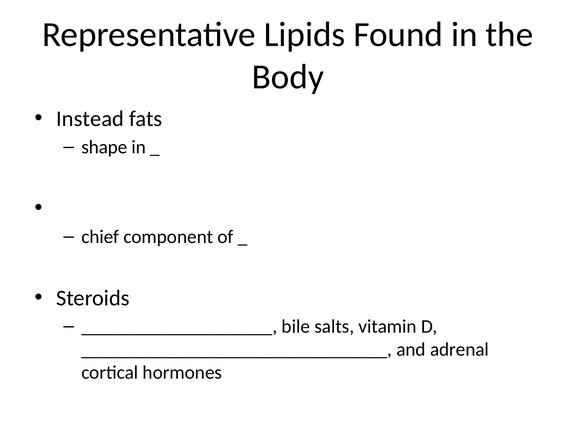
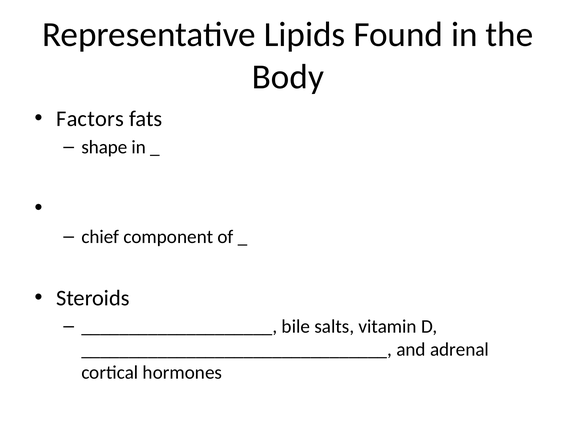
Instead: Instead -> Factors
